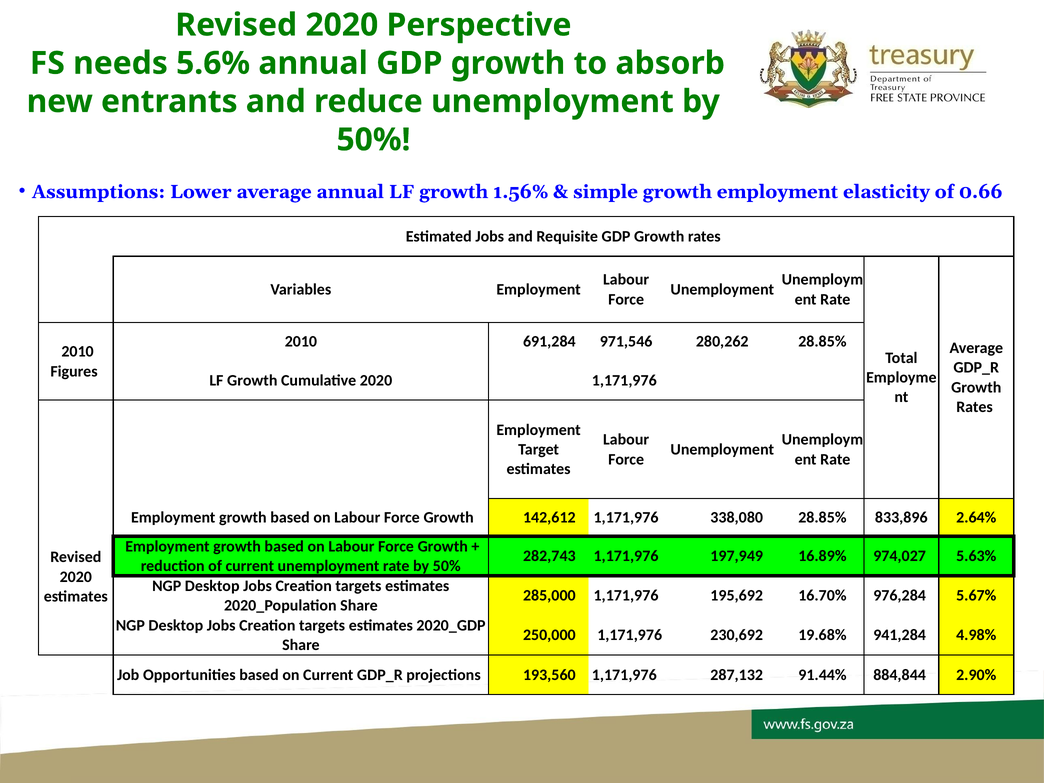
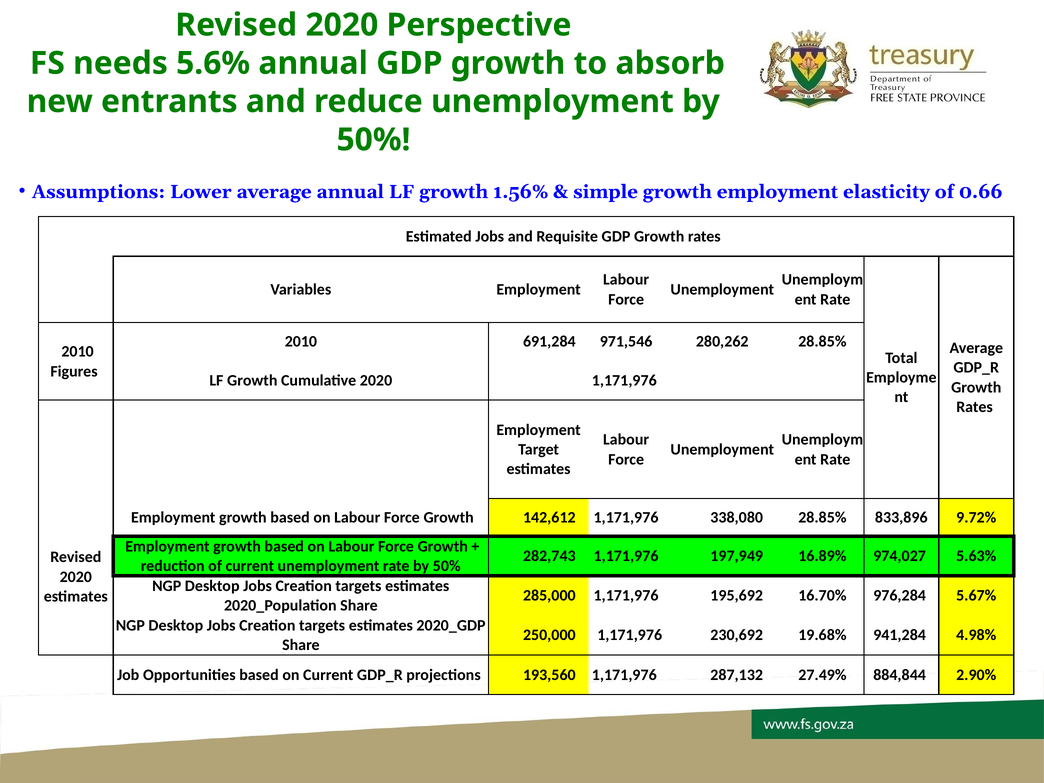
2.64%: 2.64% -> 9.72%
91.44%: 91.44% -> 27.49%
